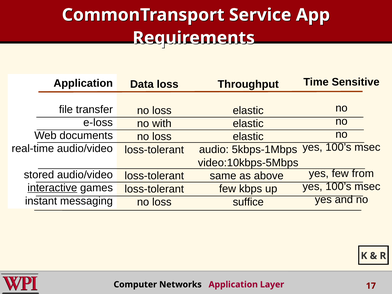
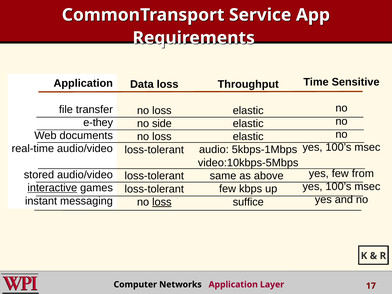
e-loss: e-loss -> e-they
with: with -> side
loss at (162, 202) underline: none -> present
